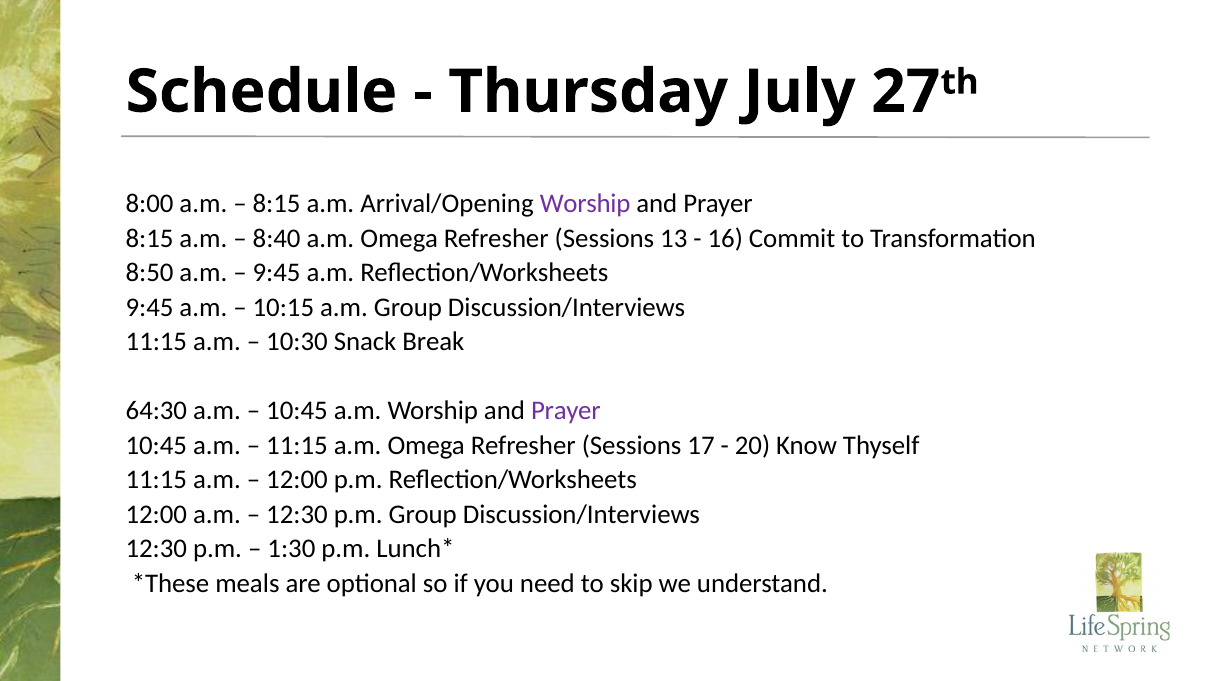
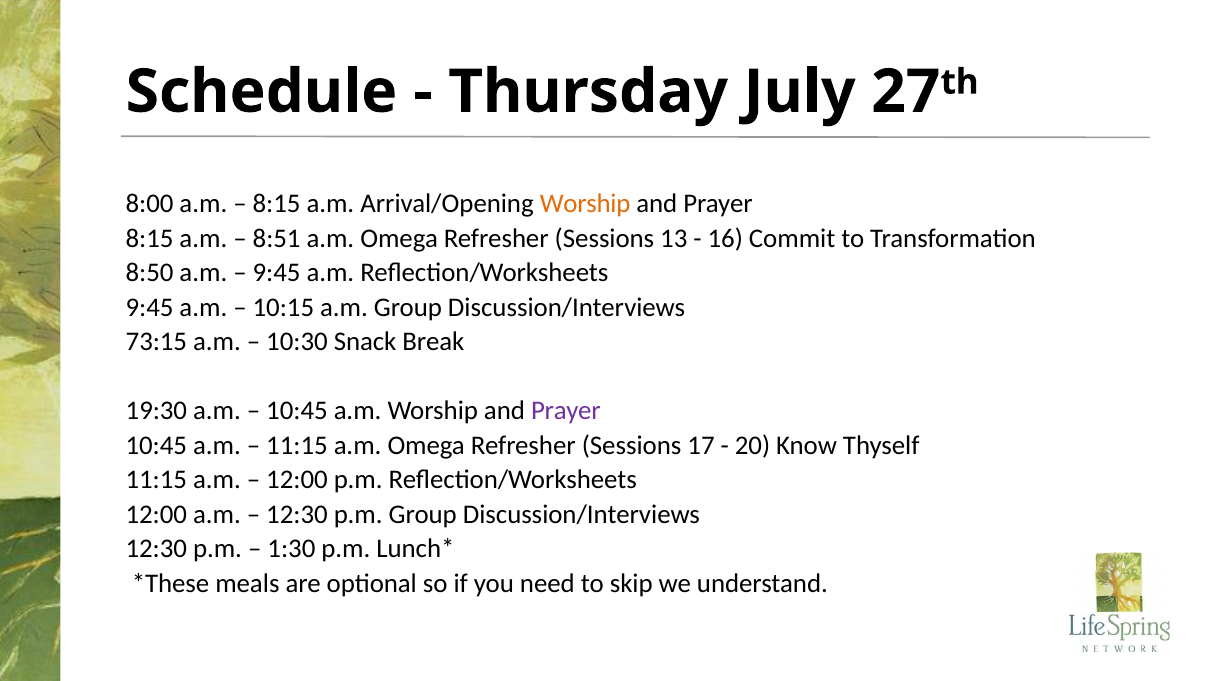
Worship at (585, 204) colour: purple -> orange
8:40: 8:40 -> 8:51
11:15 at (156, 342): 11:15 -> 73:15
64:30: 64:30 -> 19:30
